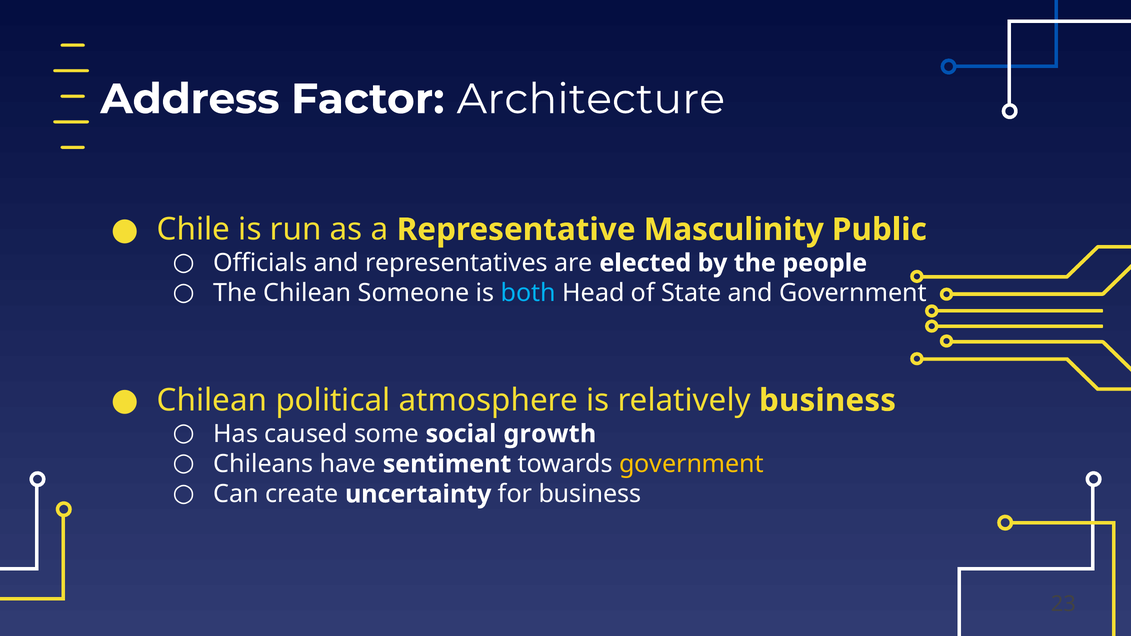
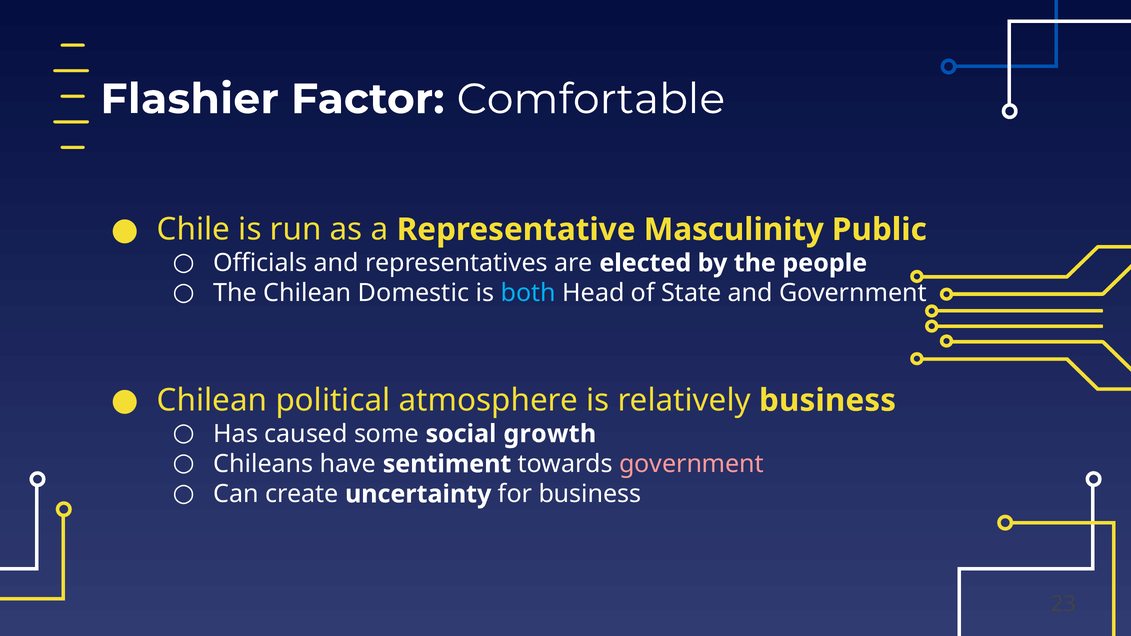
Address: Address -> Flashier
Architecture: Architecture -> Comfortable
Someone: Someone -> Domestic
government at (691, 464) colour: yellow -> pink
